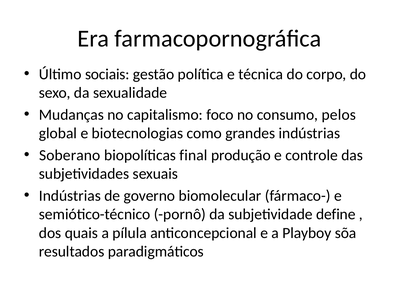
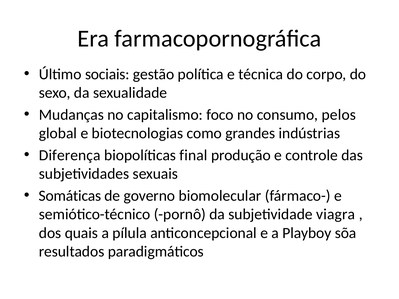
Soberano: Soberano -> Diferença
Indústrias at (70, 196): Indústrias -> Somáticas
define: define -> viagra
